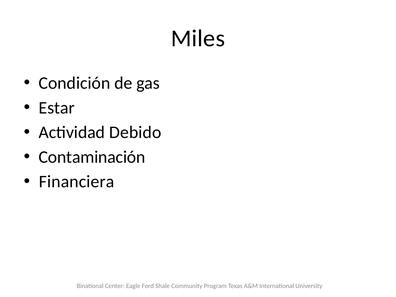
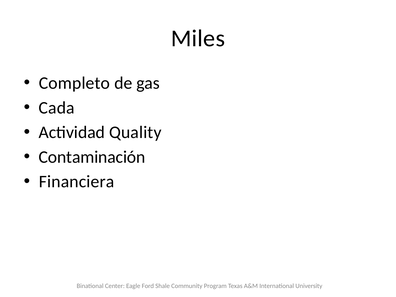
Condición: Condición -> Completo
Estar: Estar -> Cada
Debido: Debido -> Quality
